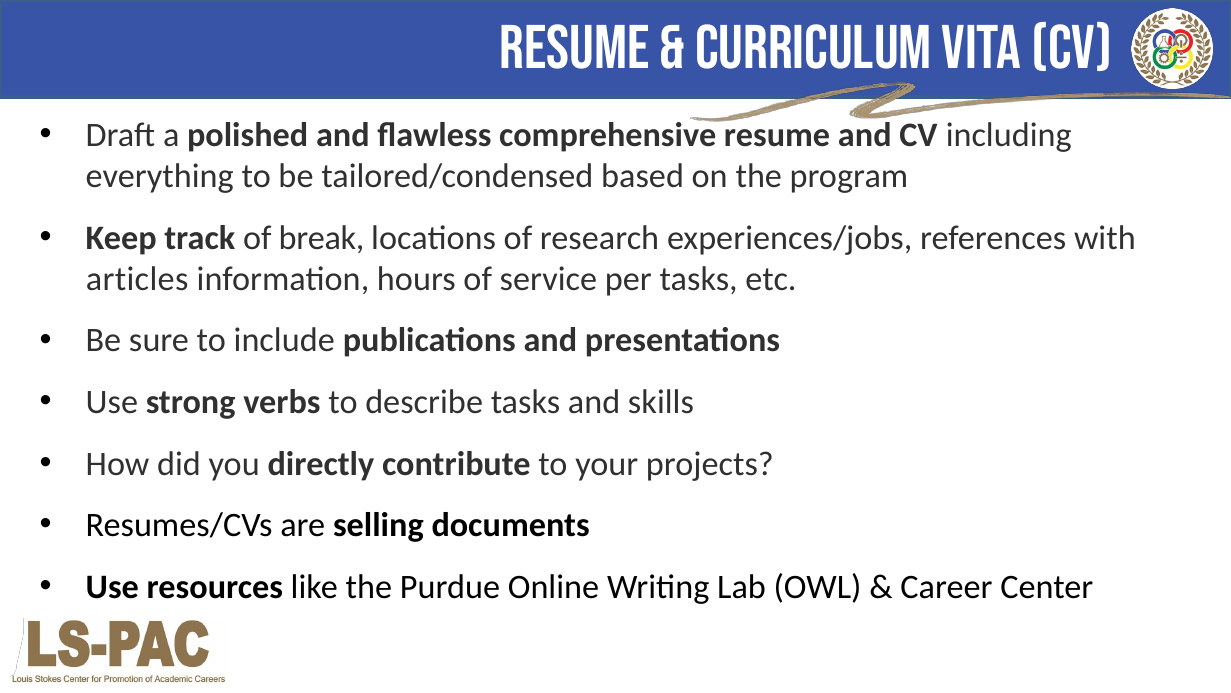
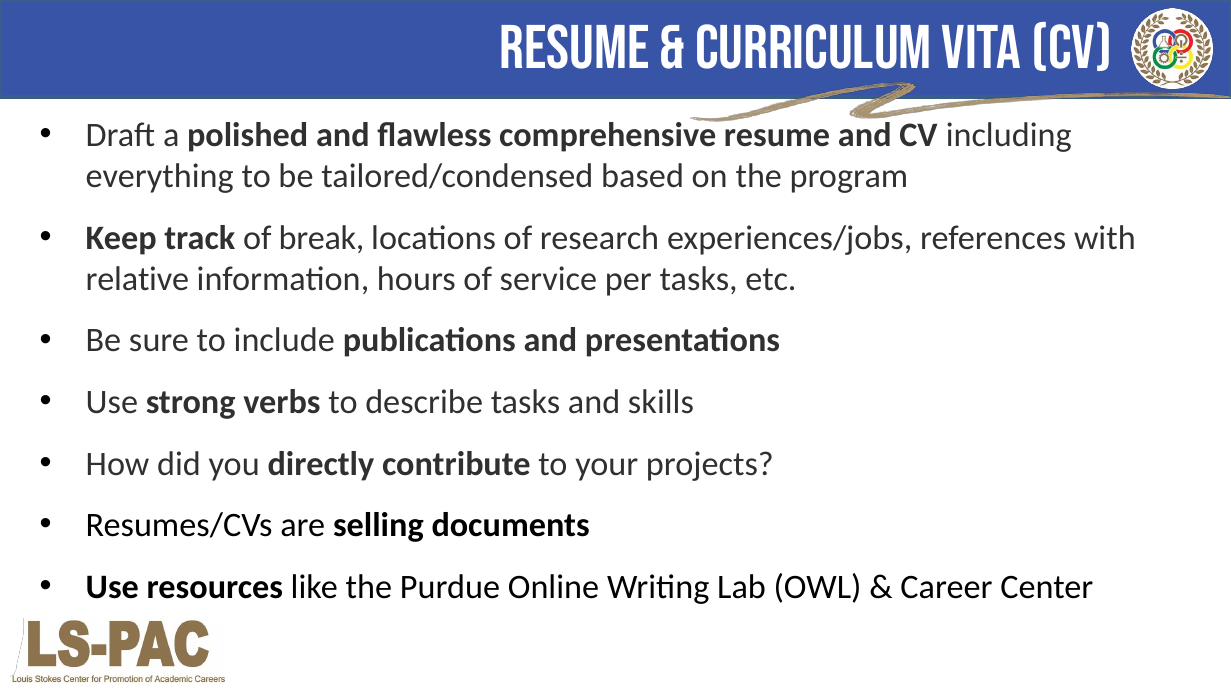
articles: articles -> relative
